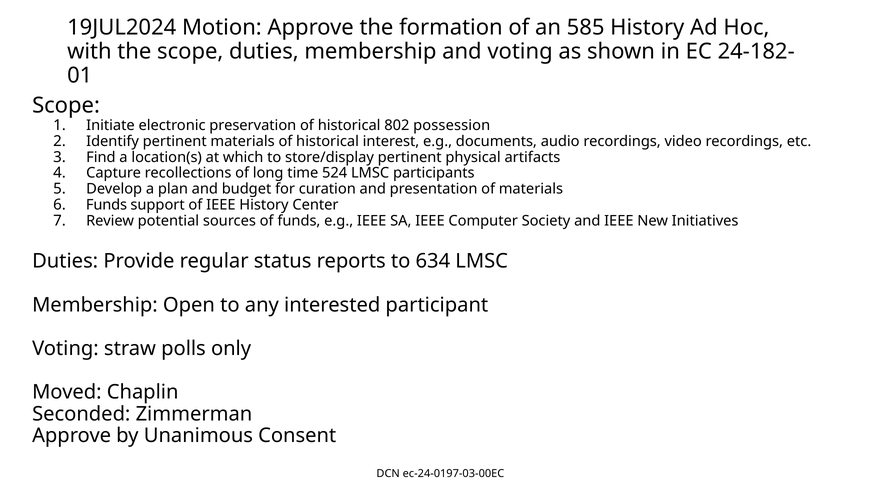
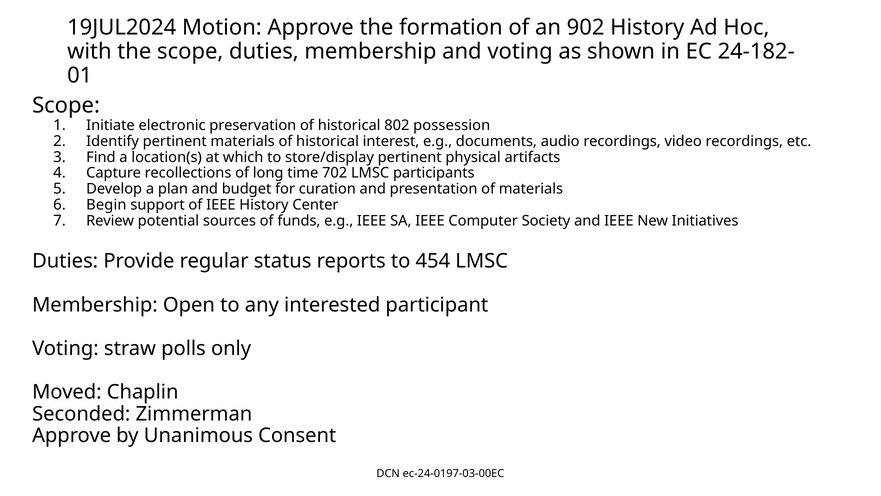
585: 585 -> 902
524: 524 -> 702
Funds at (107, 205): Funds -> Begin
634: 634 -> 454
